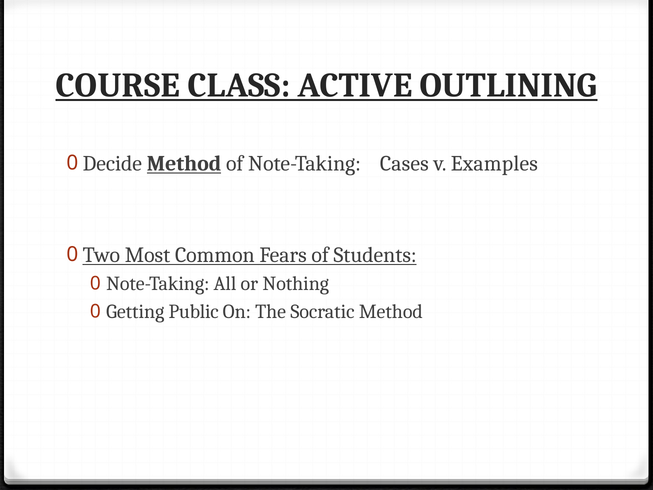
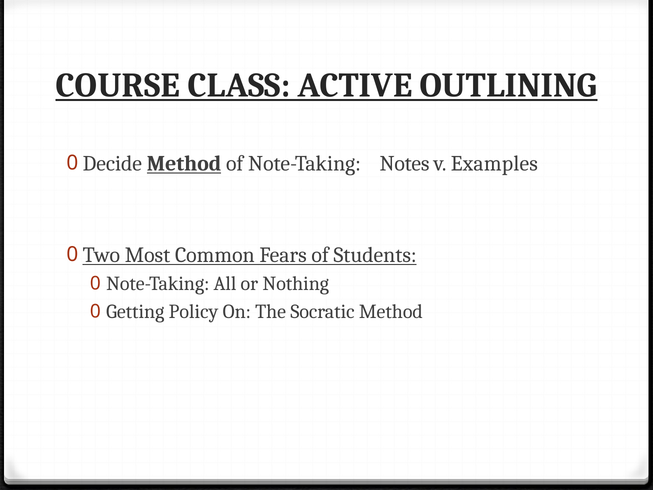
Cases: Cases -> Notes
Public: Public -> Policy
